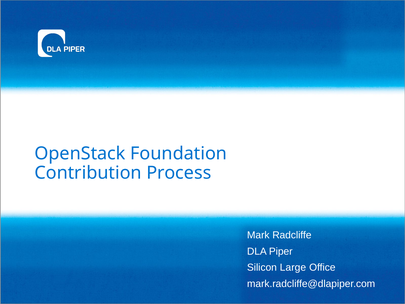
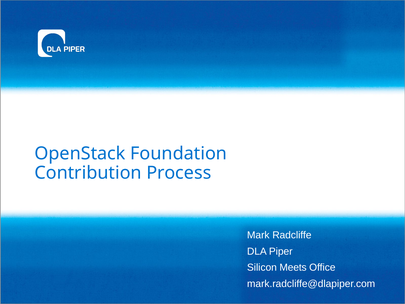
Large: Large -> Meets
